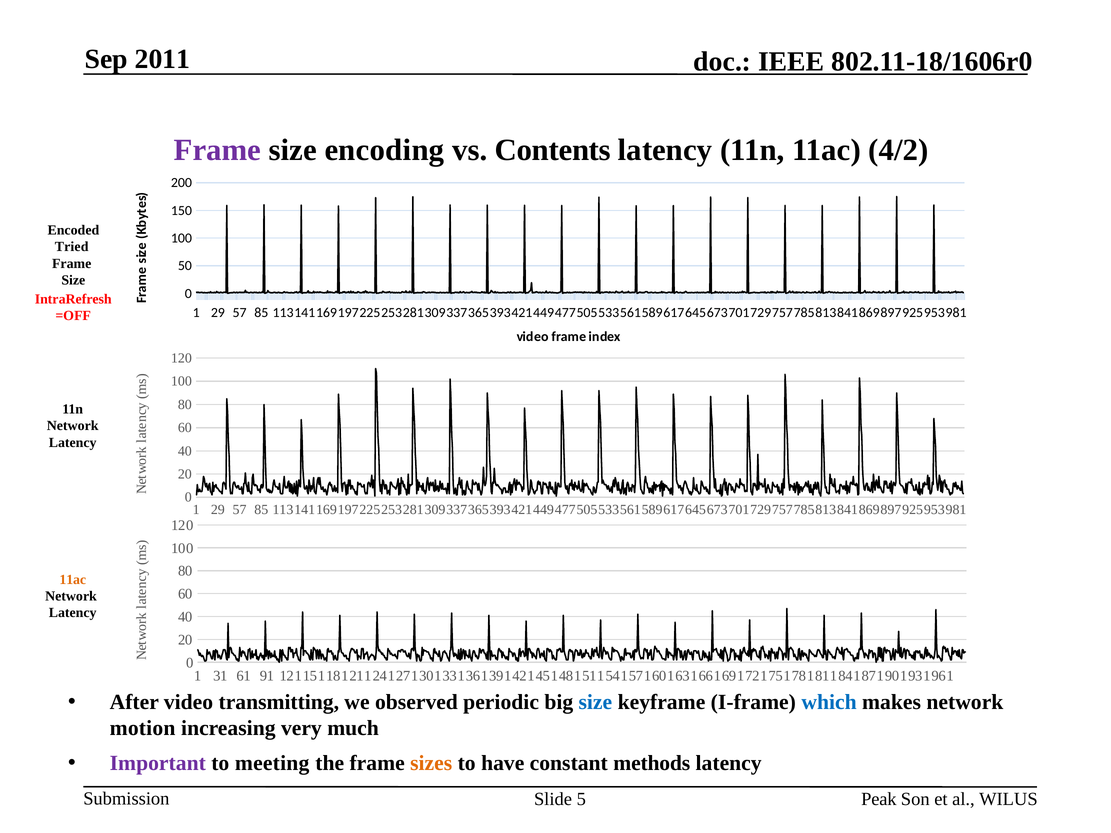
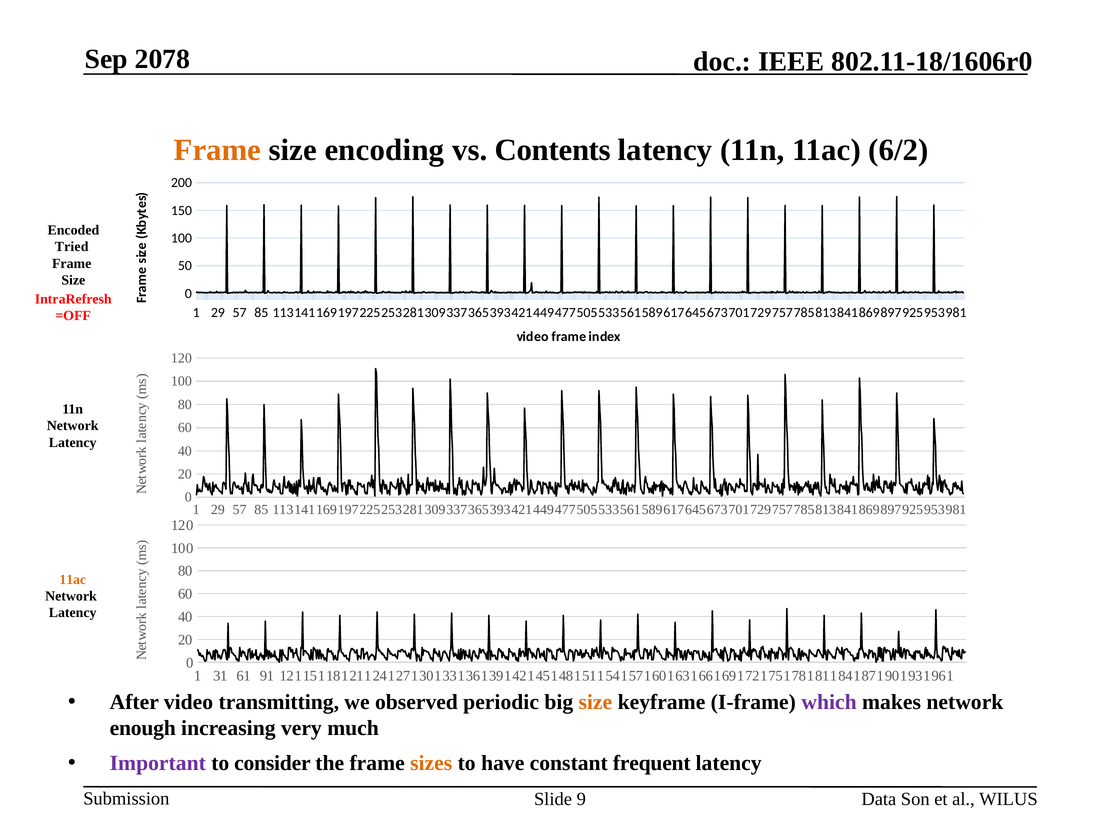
2011: 2011 -> 2078
Frame at (217, 150) colour: purple -> orange
4/2: 4/2 -> 6/2
size at (595, 702) colour: blue -> orange
which colour: blue -> purple
motion: motion -> enough
meeting: meeting -> consider
methods: methods -> frequent
5: 5 -> 9
Peak: Peak -> Data
